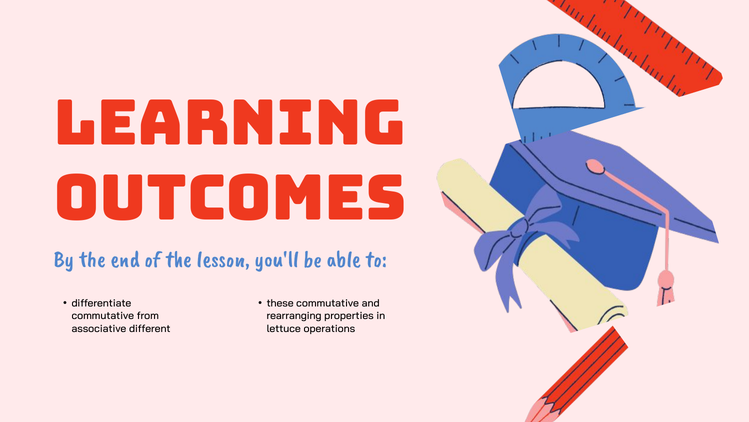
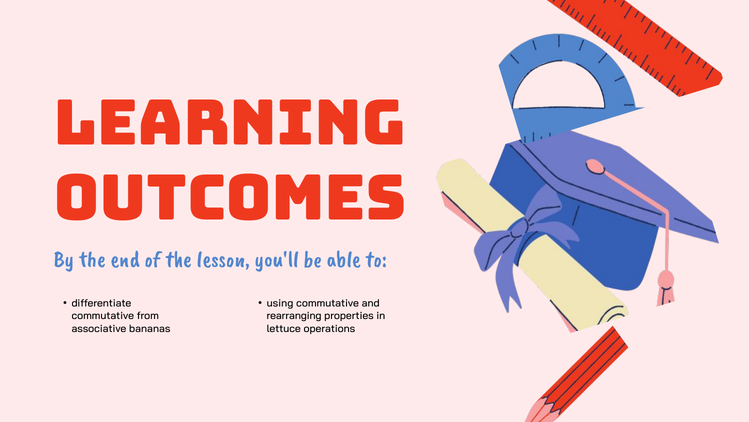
these: these -> using
different: different -> bananas
